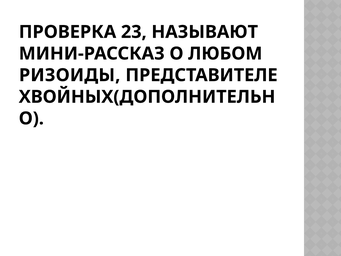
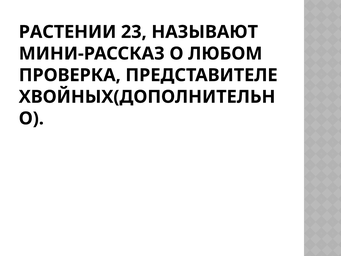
ПРОВЕРКА: ПРОВЕРКА -> РАСТЕНИИ
РИЗОИДЫ: РИЗОИДЫ -> ПРОВЕРКА
